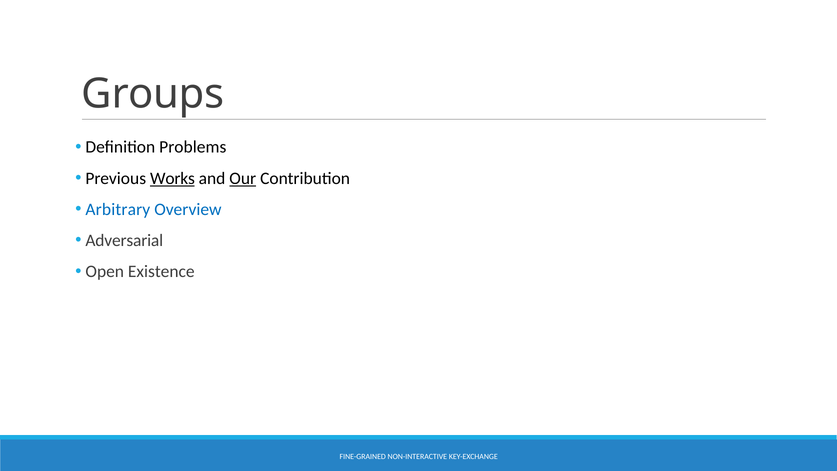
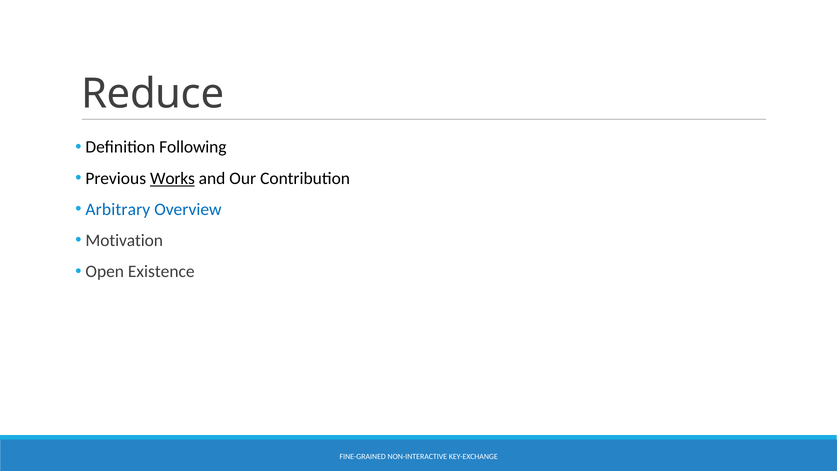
Groups: Groups -> Reduce
Problems: Problems -> Following
Our underline: present -> none
Adversarial: Adversarial -> Motivation
